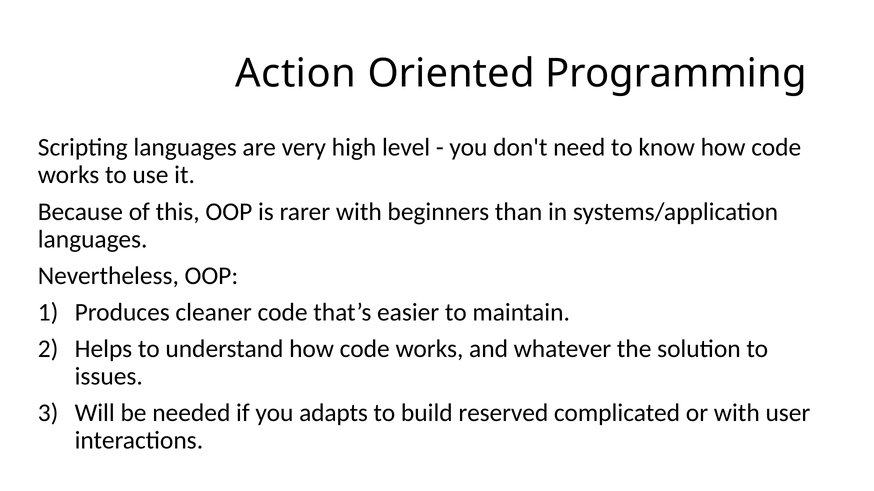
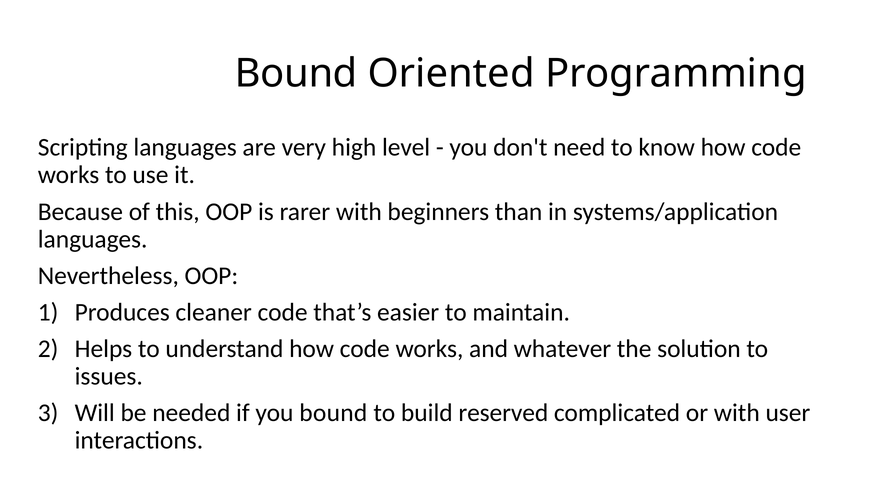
Action at (296, 73): Action -> Bound
you adapts: adapts -> bound
